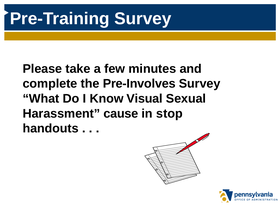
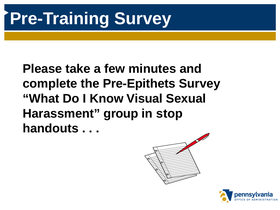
Pre-Involves: Pre-Involves -> Pre-Epithets
cause: cause -> group
